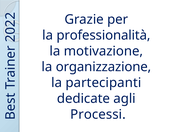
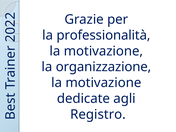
partecipanti at (103, 83): partecipanti -> motivazione
Processi: Processi -> Registro
